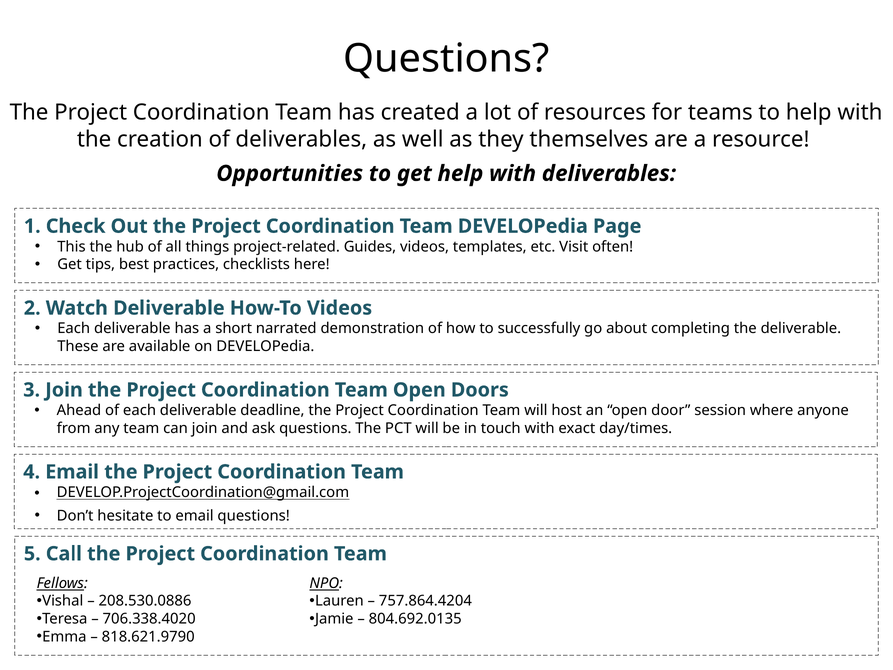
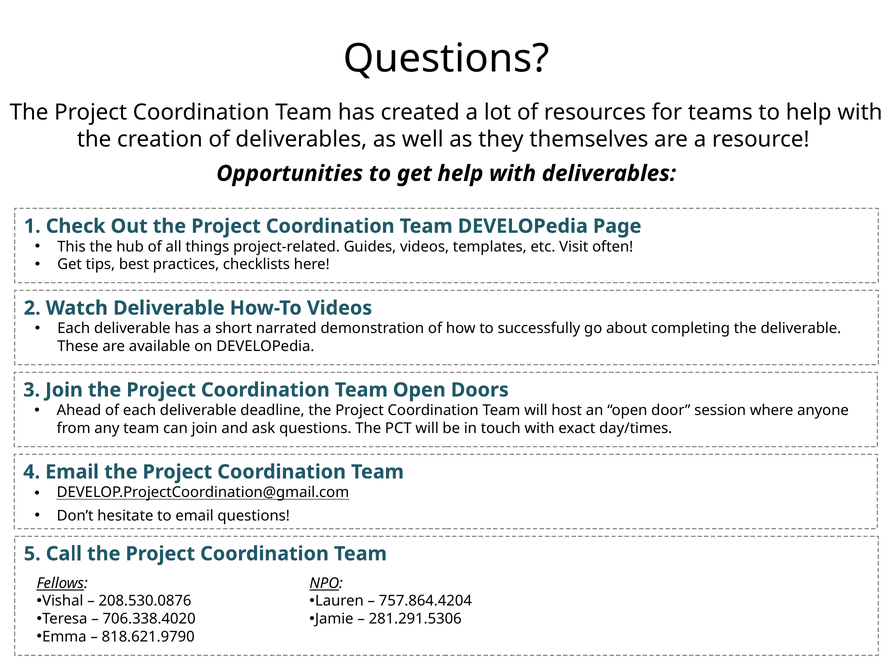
208.530.0886: 208.530.0886 -> 208.530.0876
804.692.0135: 804.692.0135 -> 281.291.5306
